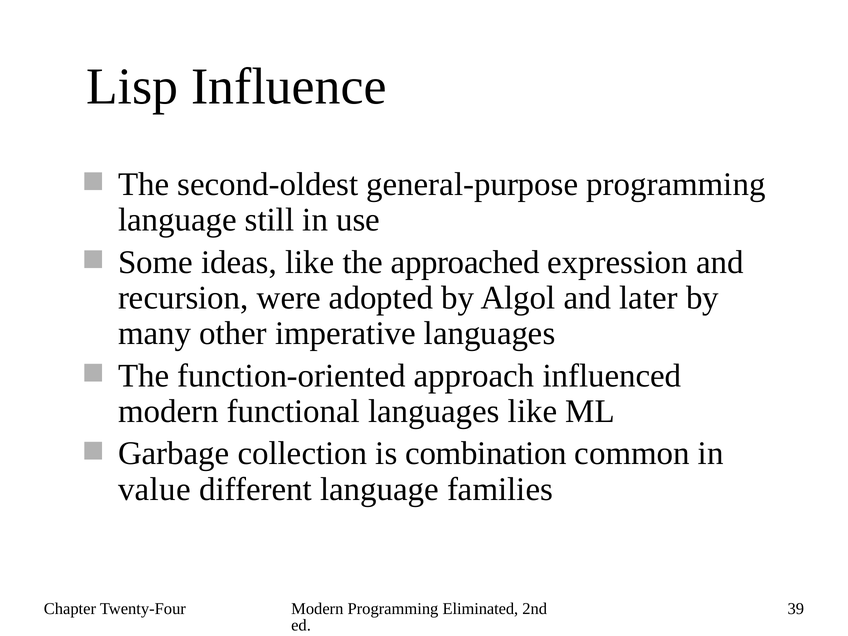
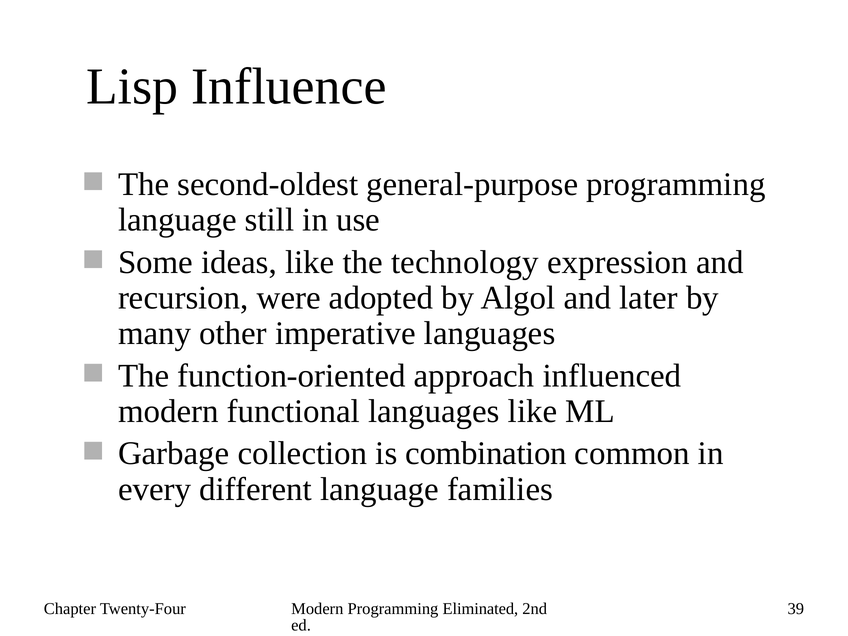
approached: approached -> technology
value: value -> every
